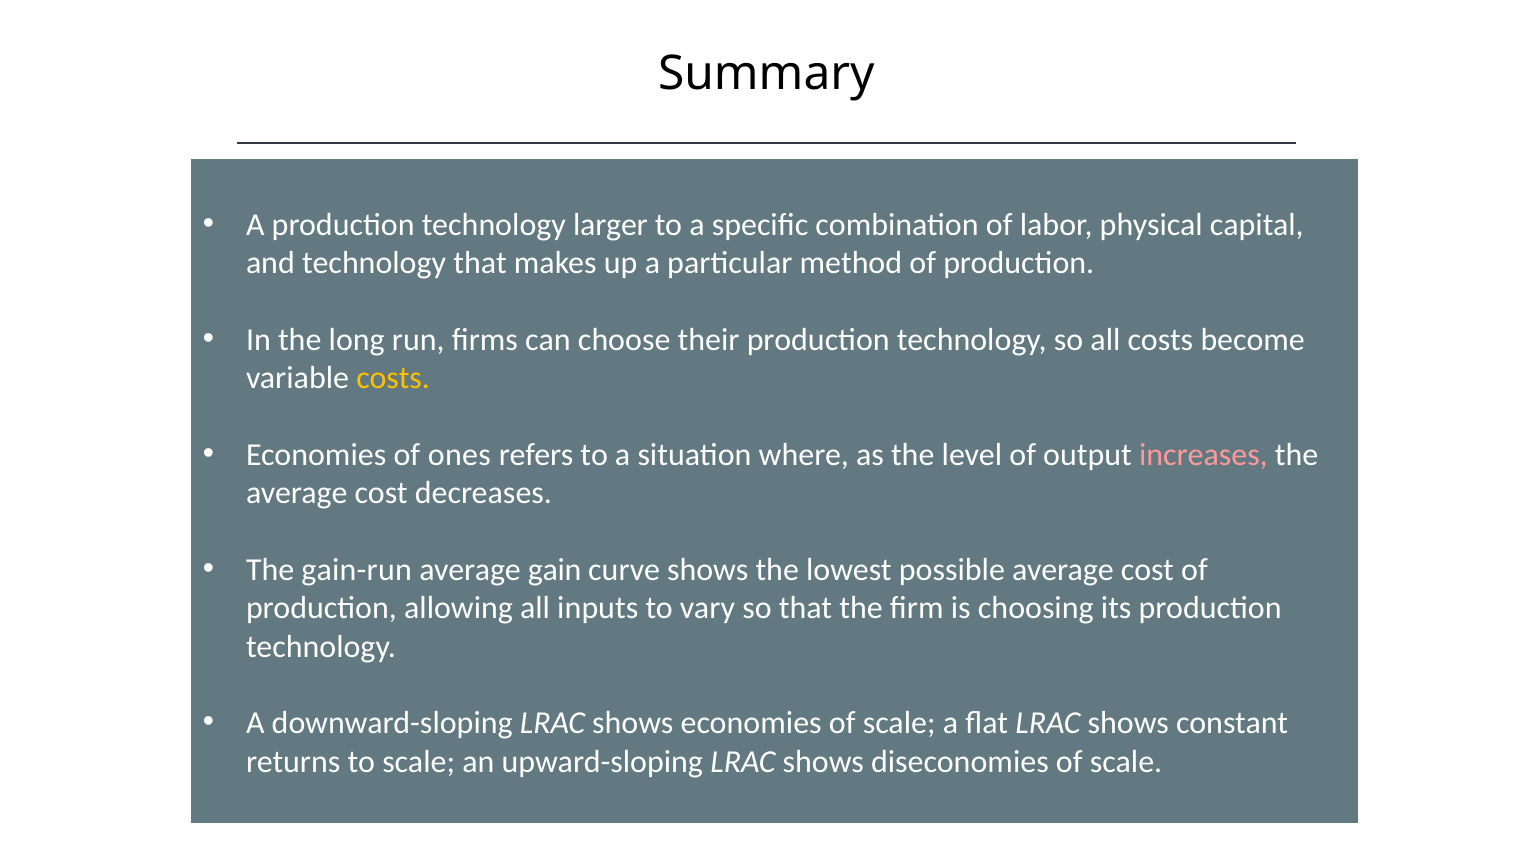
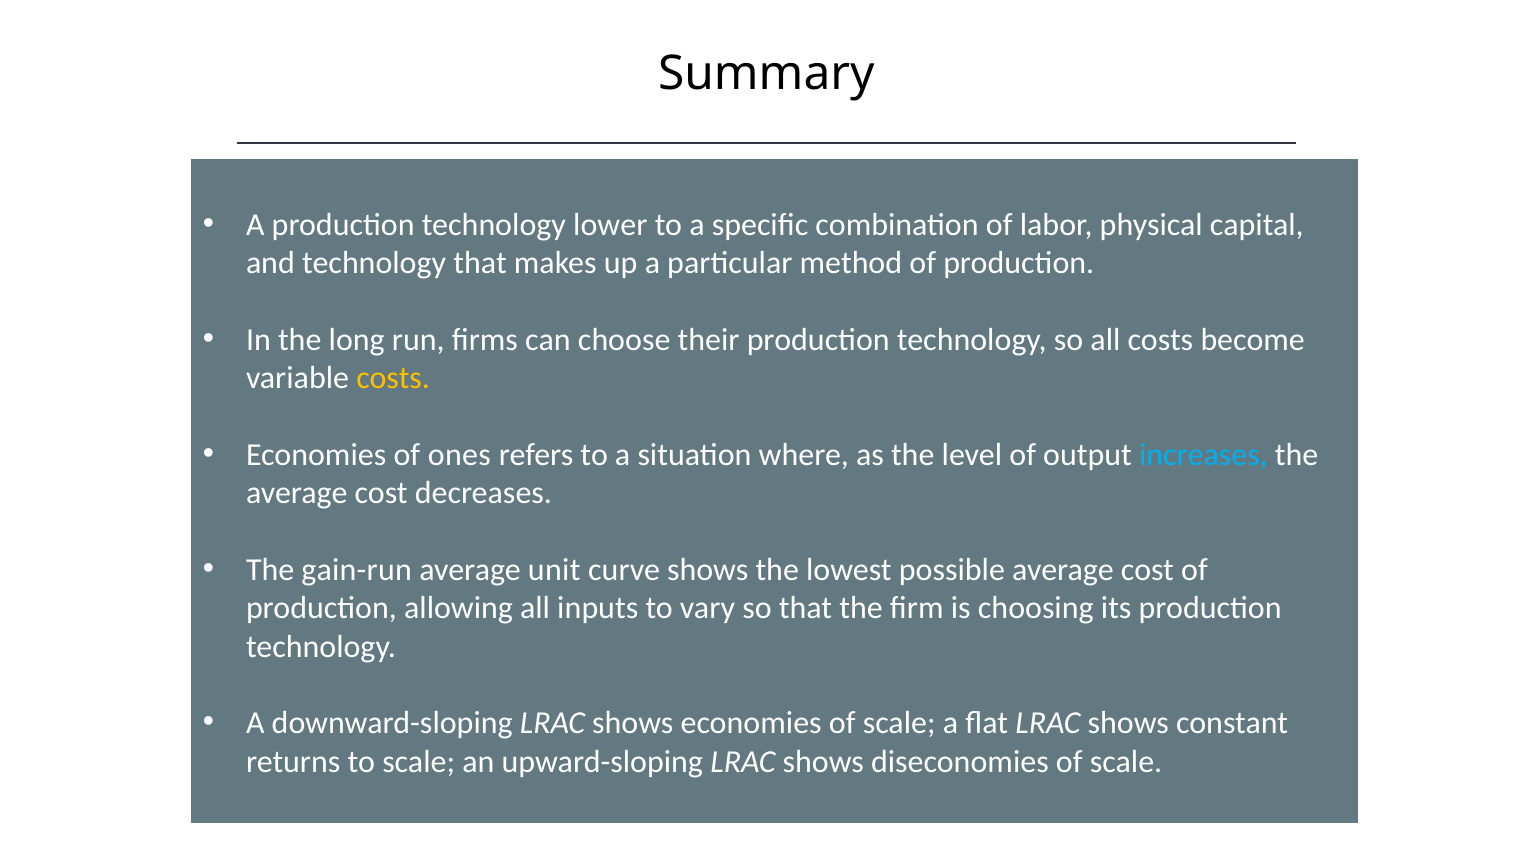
larger: larger -> lower
increases colour: pink -> light blue
gain: gain -> unit
